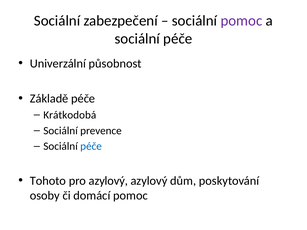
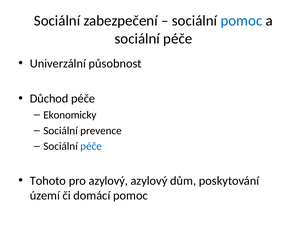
pomoc at (241, 21) colour: purple -> blue
Základě: Základě -> Důchod
Krátkodobá: Krátkodobá -> Ekonomicky
osoby: osoby -> území
